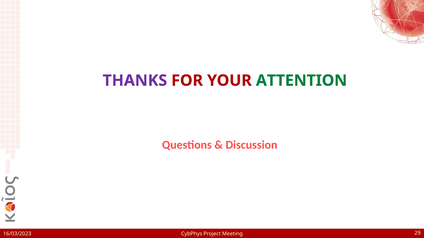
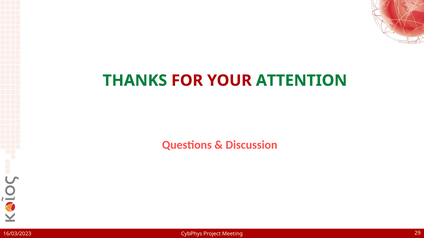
THANKS colour: purple -> green
